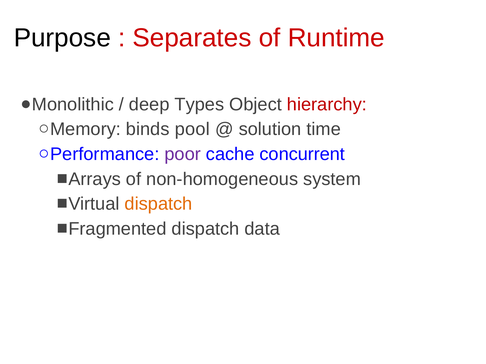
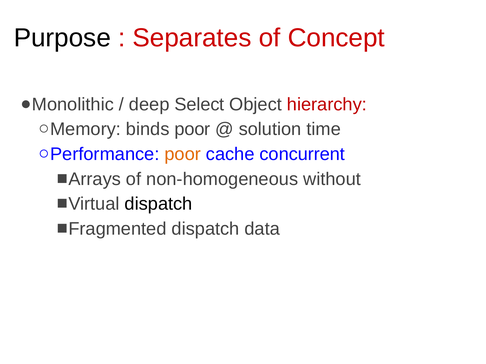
Runtime: Runtime -> Concept
Types: Types -> Select
binds pool: pool -> poor
poor at (183, 154) colour: purple -> orange
system: system -> without
dispatch at (159, 204) colour: orange -> black
